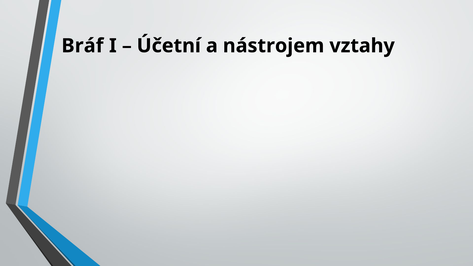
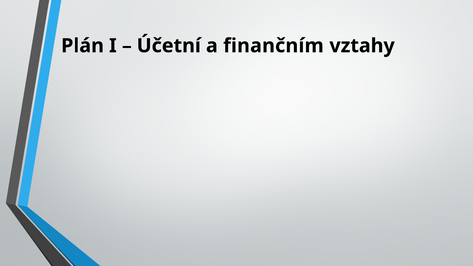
Bráf: Bráf -> Plán
nástrojem: nástrojem -> finančním
